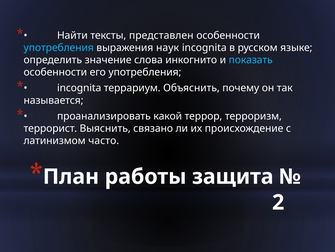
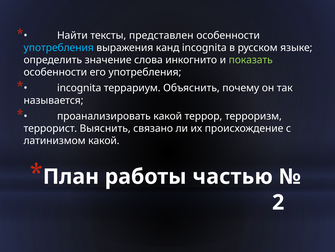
наук: наук -> канд
показать colour: light blue -> light green
латинизмом часто: часто -> какой
защита: защита -> частью
